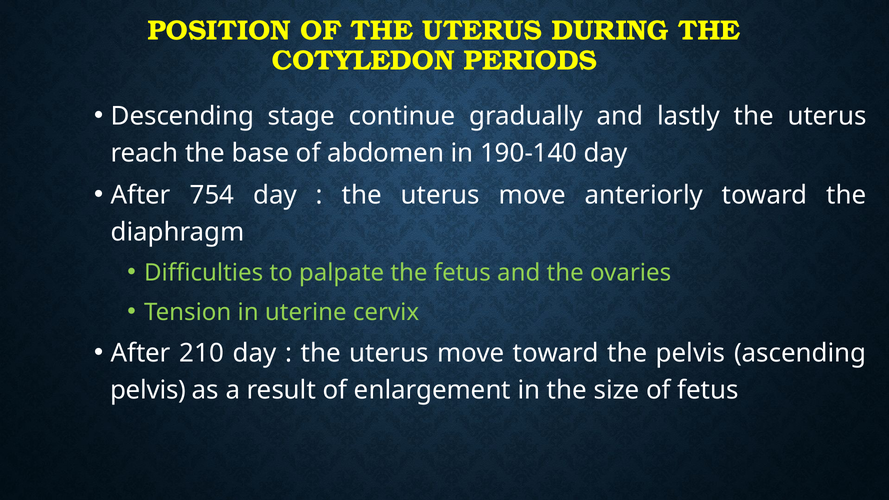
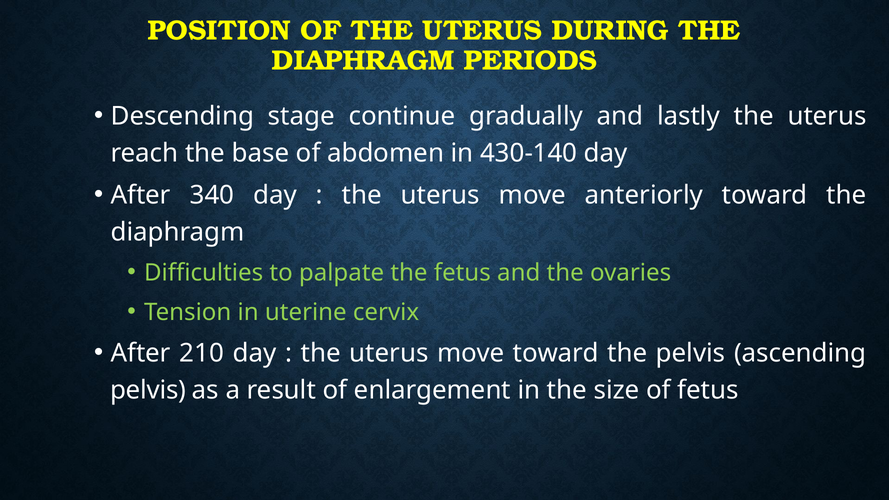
COTYLEDON at (363, 60): COTYLEDON -> DIAPHRAGM
190-140: 190-140 -> 430-140
754: 754 -> 340
